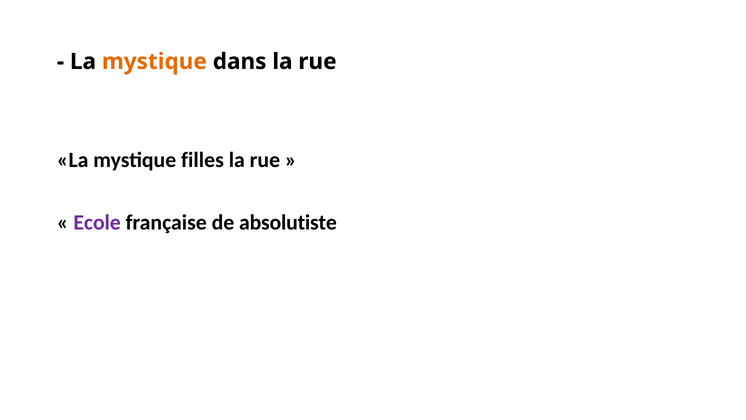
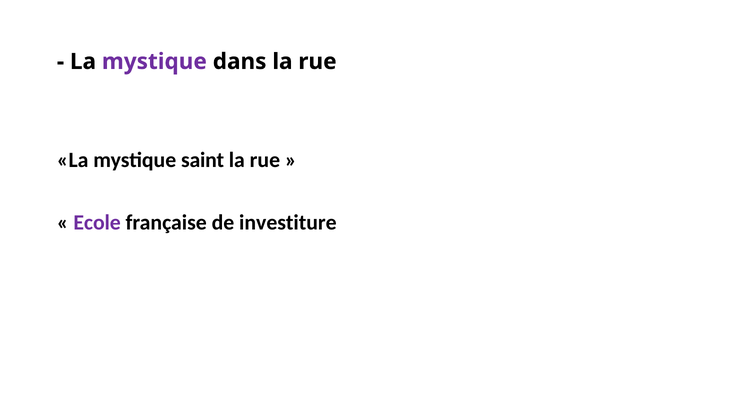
mystique at (154, 61) colour: orange -> purple
filles: filles -> saint
absolutiste: absolutiste -> investiture
